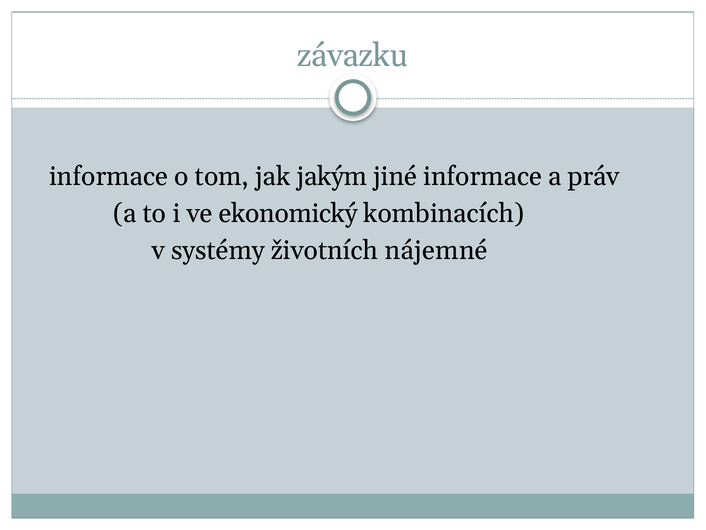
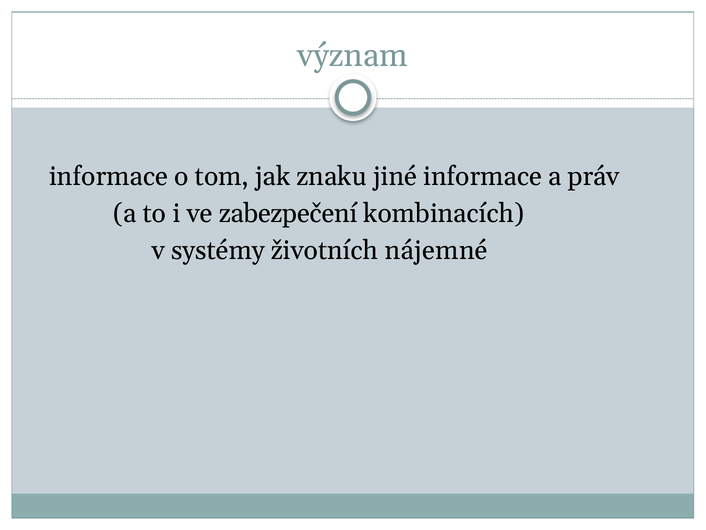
závazku: závazku -> význam
jakým: jakým -> znaku
ekonomický: ekonomický -> zabezpečení
